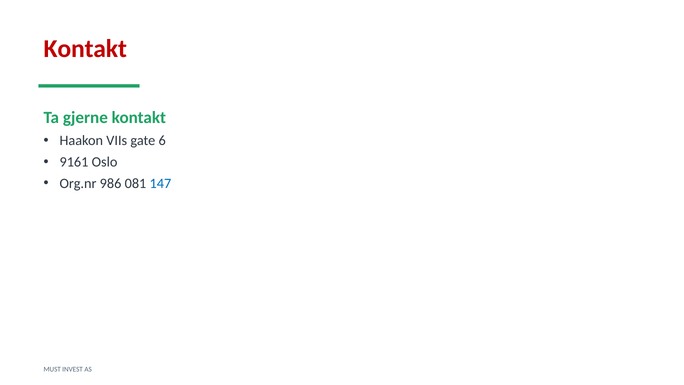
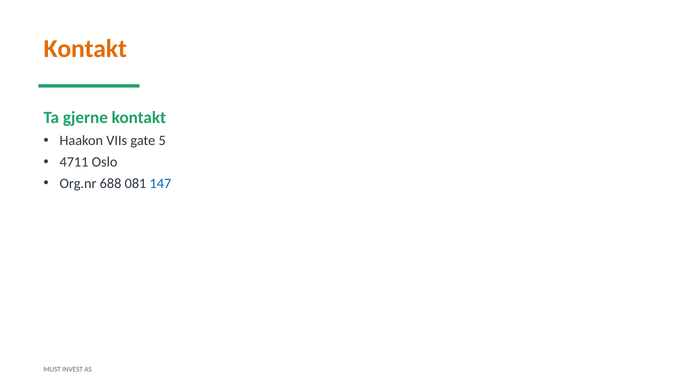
Kontakt at (85, 49) colour: red -> orange
6: 6 -> 5
9161: 9161 -> 4711
986: 986 -> 688
